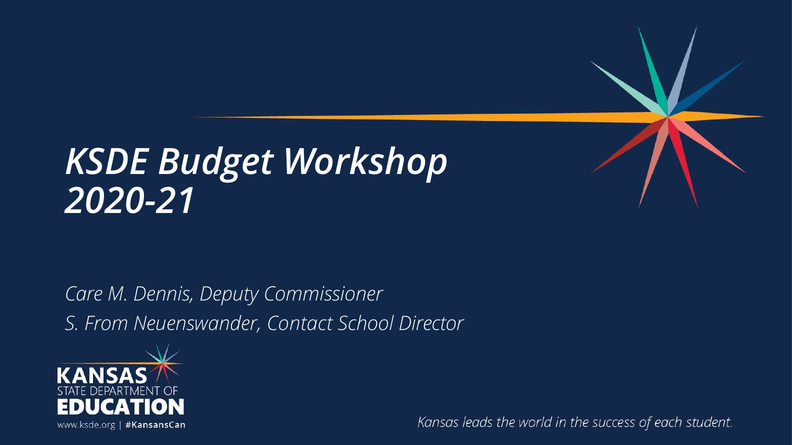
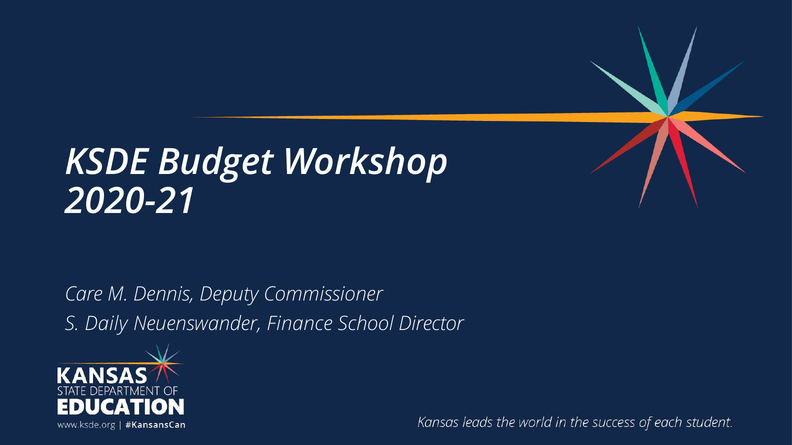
From: From -> Daily
Neuenswander Contact: Contact -> Finance
